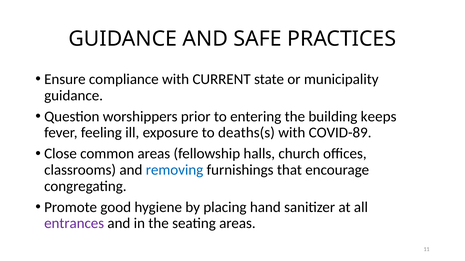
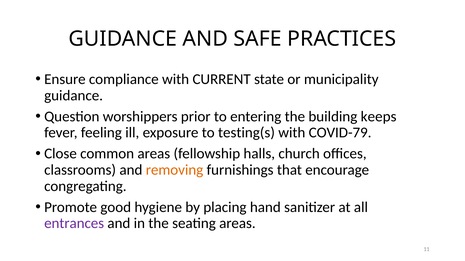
deaths(s: deaths(s -> testing(s
COVID-89: COVID-89 -> COVID-79
removing colour: blue -> orange
